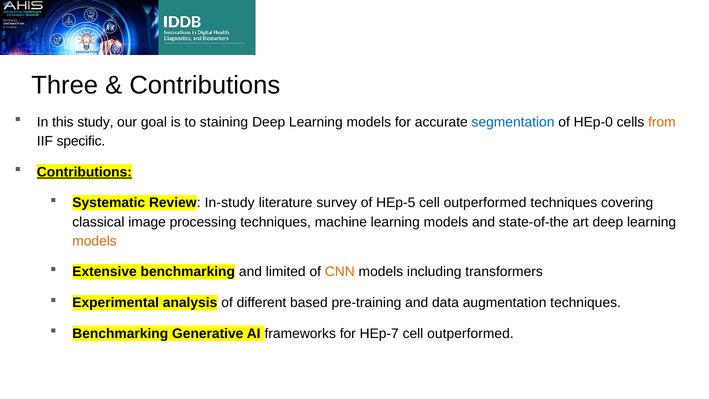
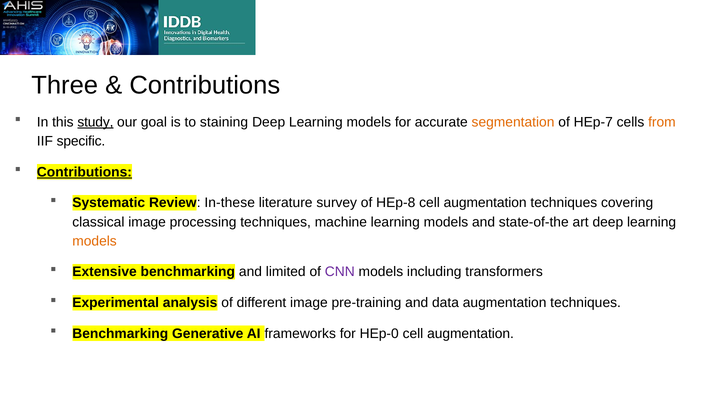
study underline: none -> present
segmentation colour: blue -> orange
HEp-0: HEp-0 -> HEp-7
In-study: In-study -> In-these
HEp-5: HEp-5 -> HEp-8
outperformed at (485, 203): outperformed -> augmentation
CNN colour: orange -> purple
different based: based -> image
HEp-7: HEp-7 -> HEp-0
outperformed at (470, 334): outperformed -> augmentation
